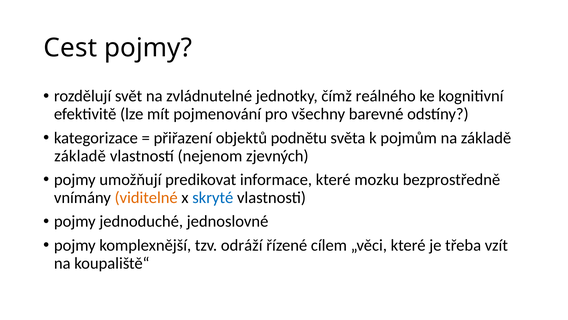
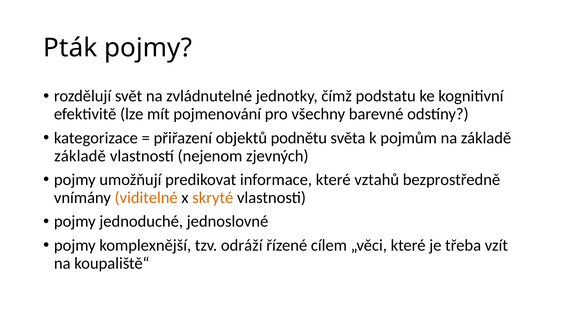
Cest: Cest -> Pták
reálného: reálného -> podstatu
mozku: mozku -> vztahů
skryté colour: blue -> orange
